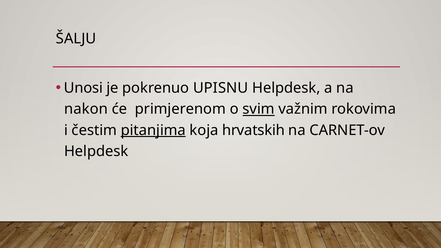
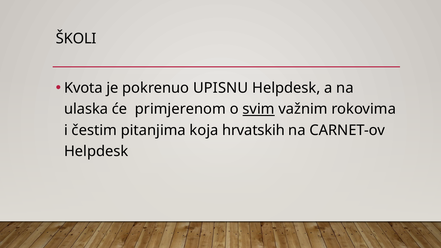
ŠALJU: ŠALJU -> ŠKOLI
Unosi: Unosi -> Kvota
nakon: nakon -> ulaska
pitanjima underline: present -> none
